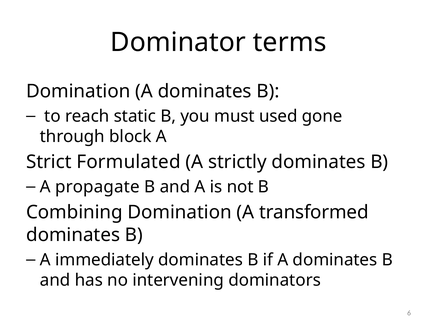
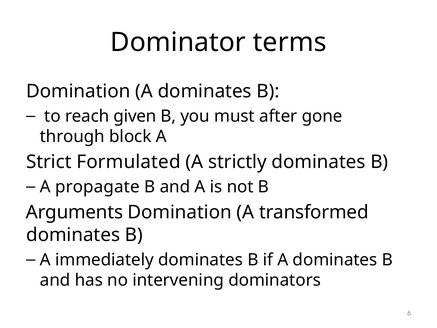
static: static -> given
used: used -> after
Combining: Combining -> Arguments
